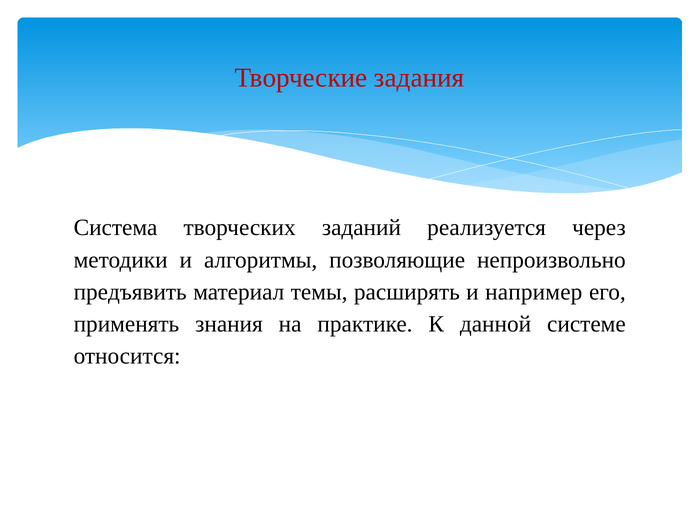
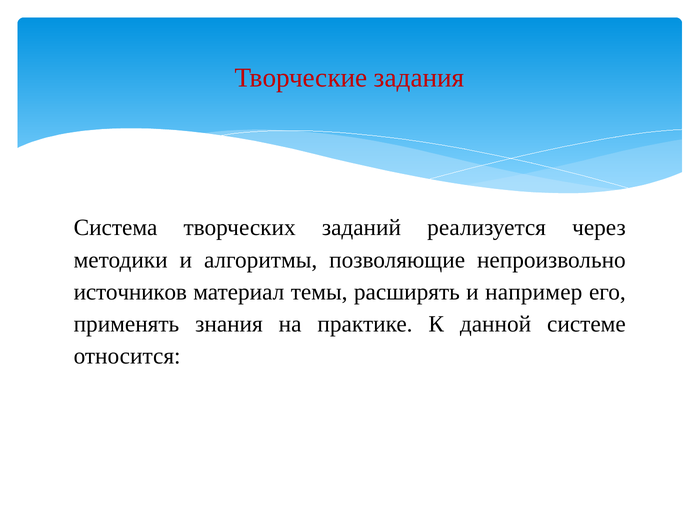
предъявить: предъявить -> источников
